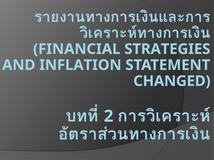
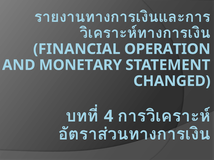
STRATEGIES: STRATEGIES -> OPERATION
INFLATION: INFLATION -> MONETARY
2: 2 -> 4
